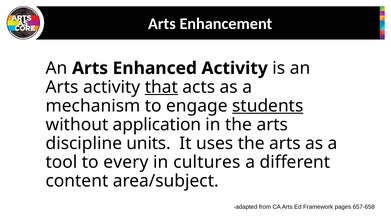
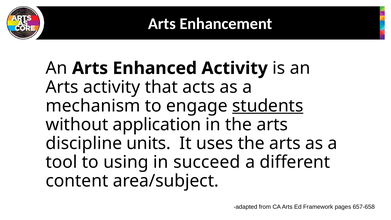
that underline: present -> none
every: every -> using
cultures: cultures -> succeed
